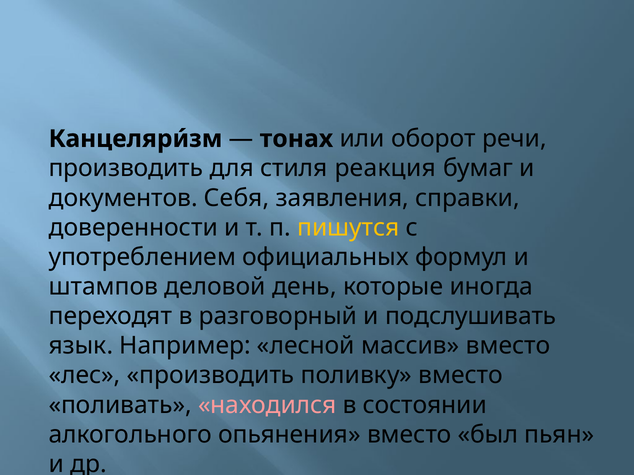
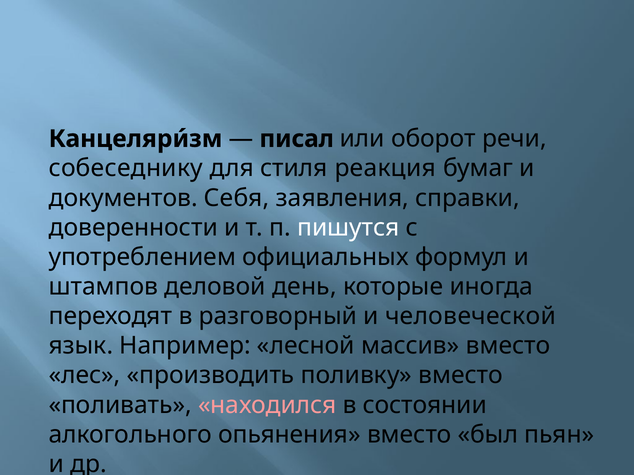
тонах: тонах -> писал
производить at (126, 169): производить -> собеседнику
пишутся colour: yellow -> white
подслушивать: подслушивать -> человеческой
